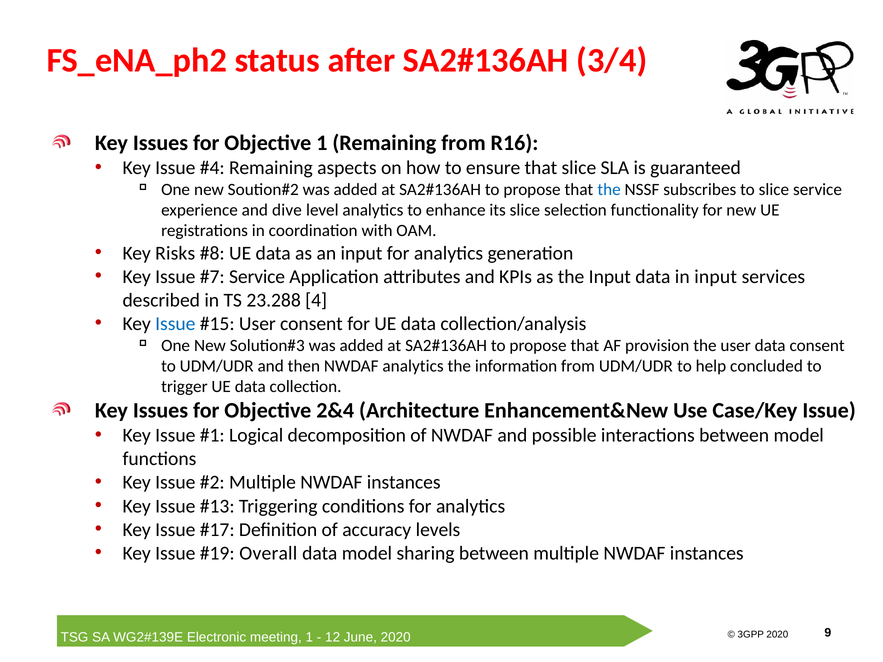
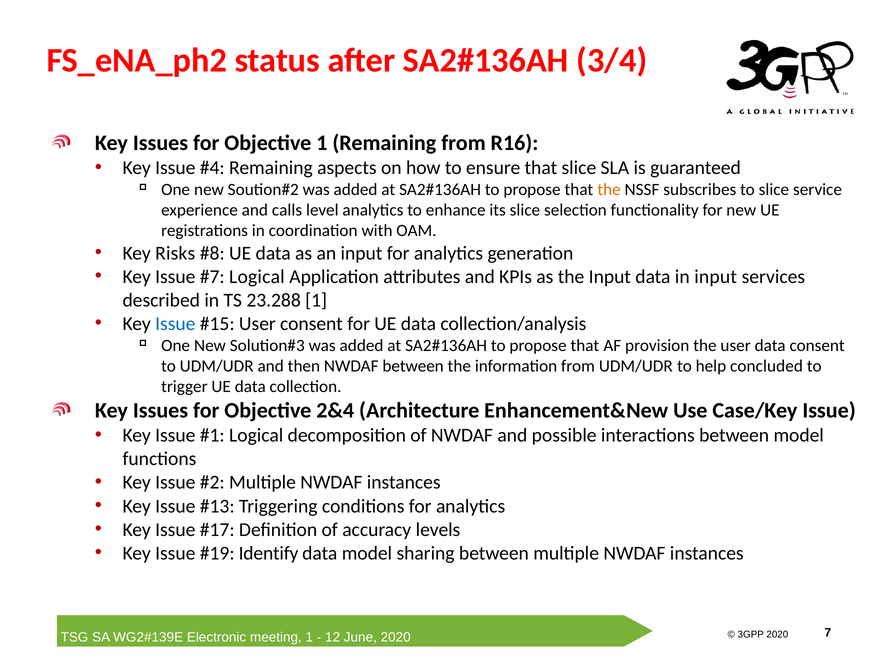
the at (609, 190) colour: blue -> orange
dive: dive -> calls
Service at (257, 277): Service -> Logical
23.288 4: 4 -> 1
NWDAF analytics: analytics -> between
Overall: Overall -> Identify
9: 9 -> 7
